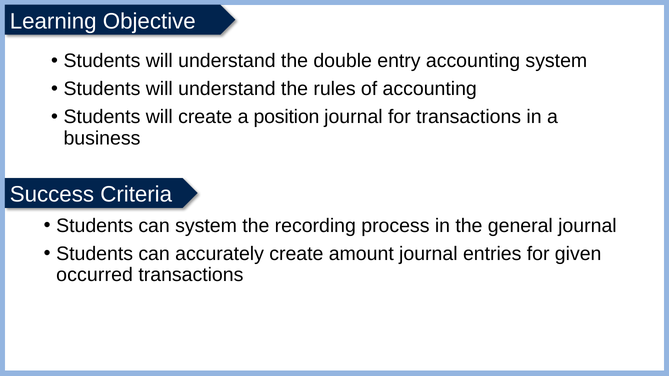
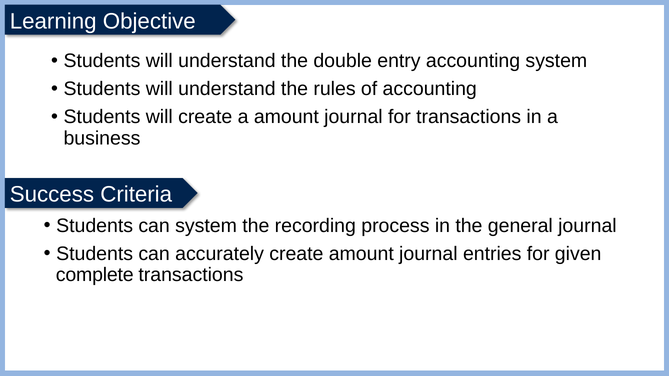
a position: position -> amount
occurred: occurred -> complete
